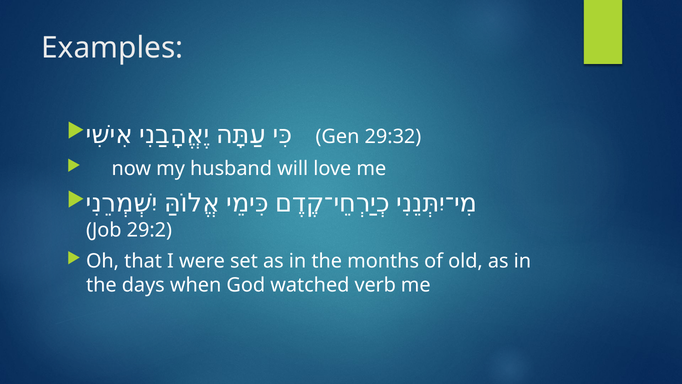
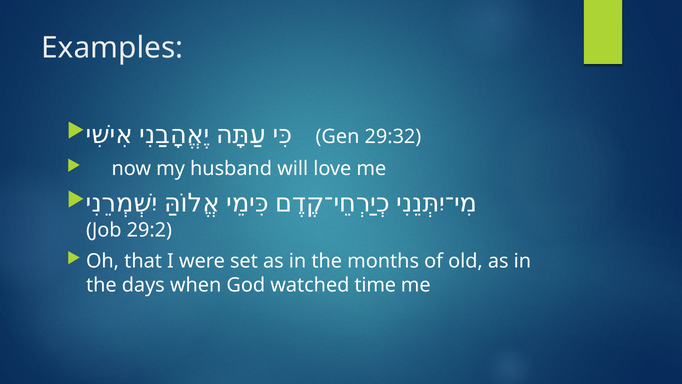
verb: verb -> time
